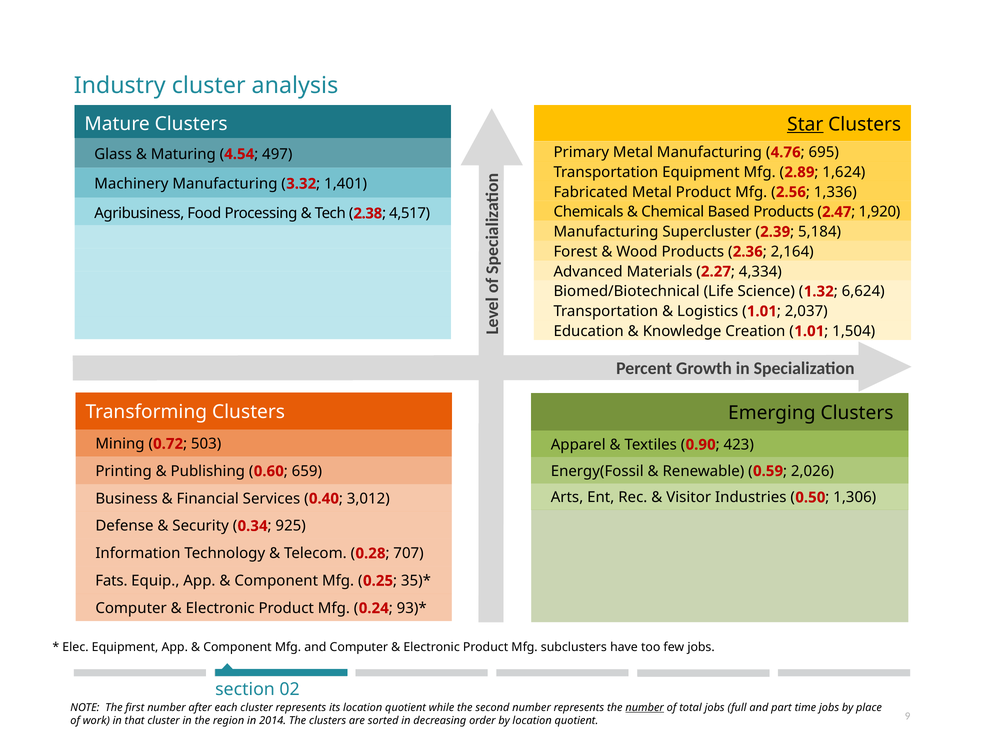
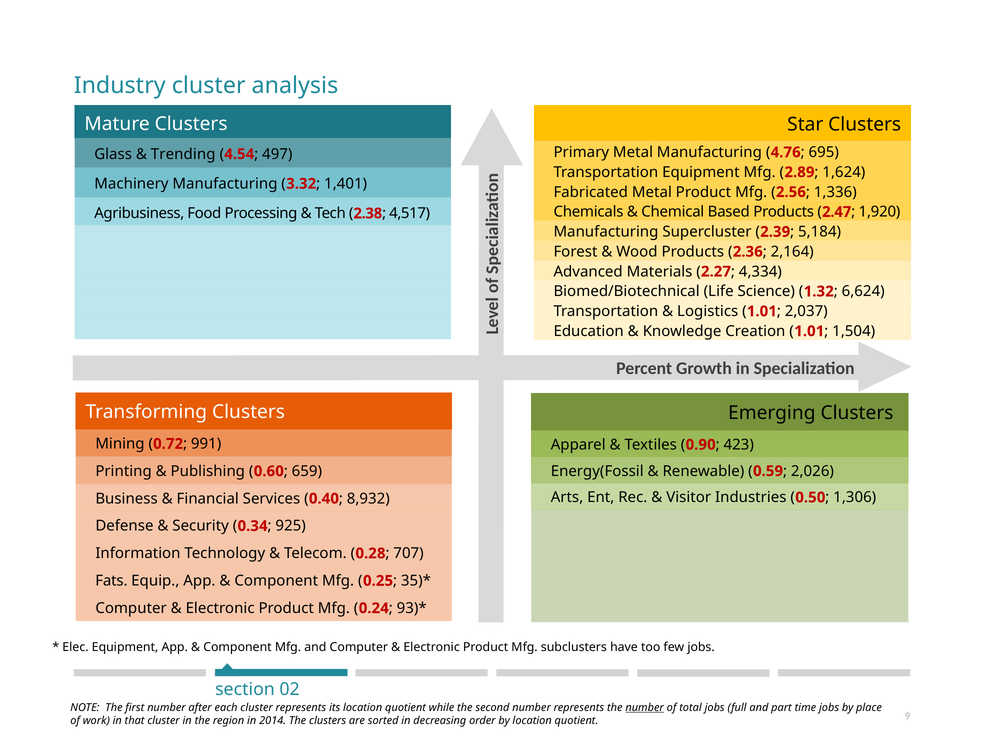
Star underline: present -> none
Maturing: Maturing -> Trending
503: 503 -> 991
3,012: 3,012 -> 8,932
